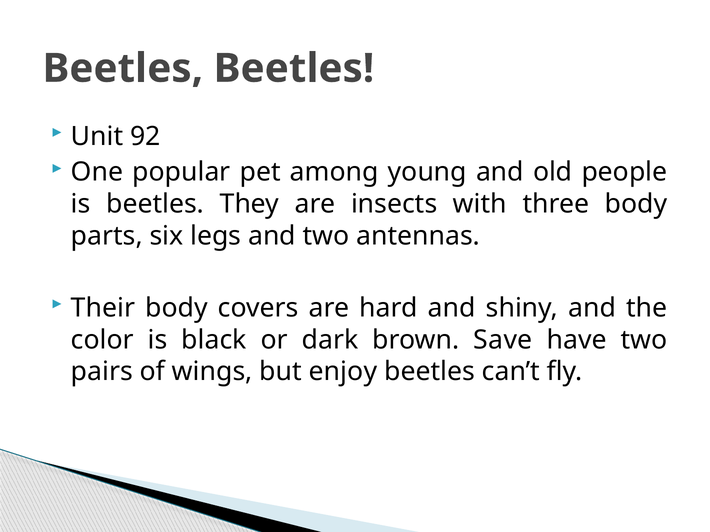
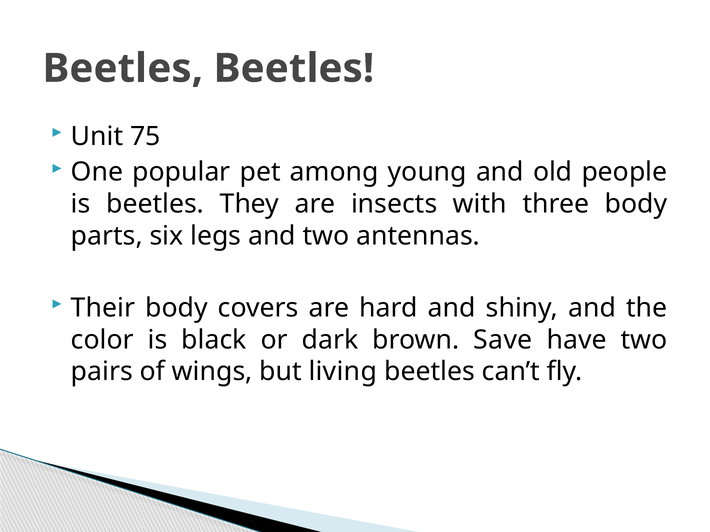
92: 92 -> 75
enjoy: enjoy -> living
